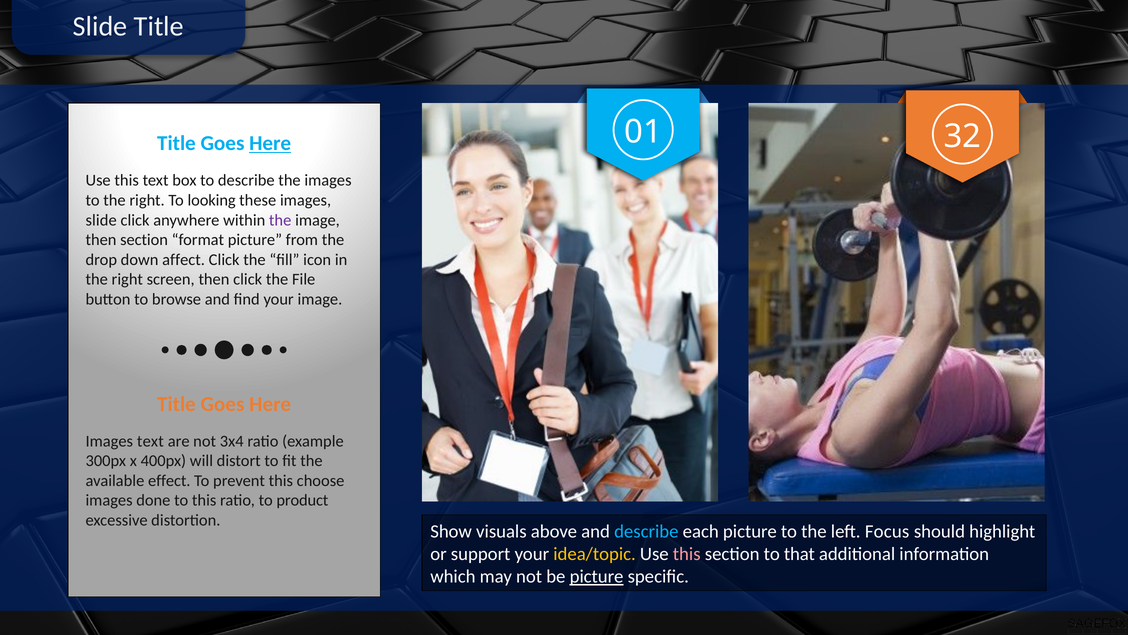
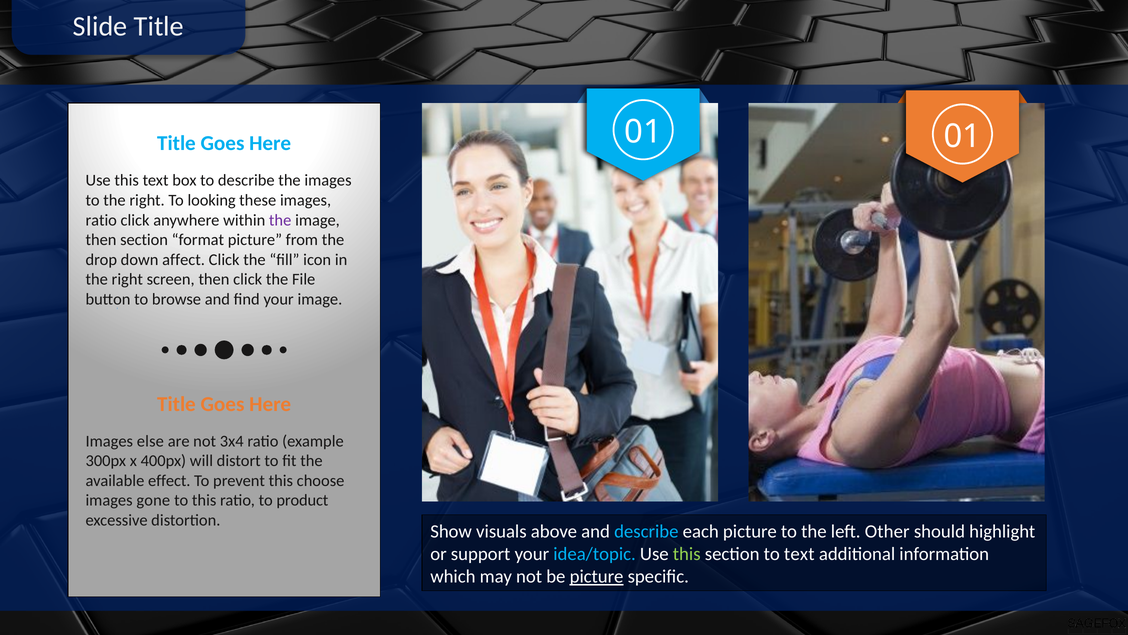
01 32: 32 -> 01
Here at (270, 143) underline: present -> none
slide at (101, 220): slide -> ratio
Images text: text -> else
done: done -> gone
Focus: Focus -> Other
idea/topic colour: yellow -> light blue
this at (687, 554) colour: pink -> light green
to that: that -> text
